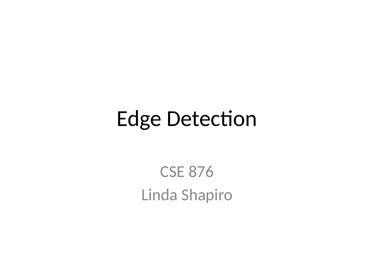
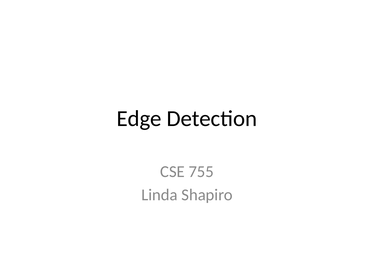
876: 876 -> 755
